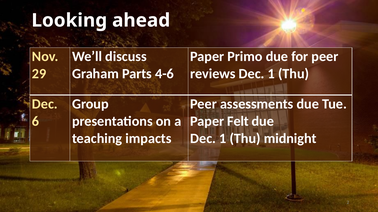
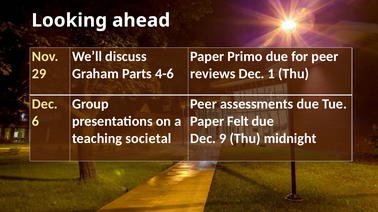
impacts: impacts -> societal
1 at (223, 139): 1 -> 9
